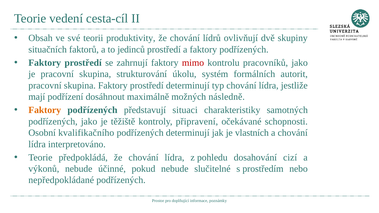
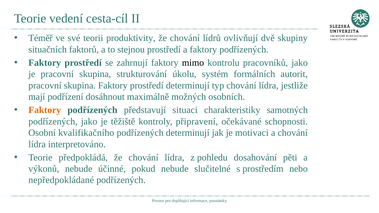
Obsah: Obsah -> Téměř
jedinců: jedinců -> stejnou
mimo colour: red -> black
následně: následně -> osobních
vlastních: vlastních -> motivaci
cizí: cizí -> pěti
